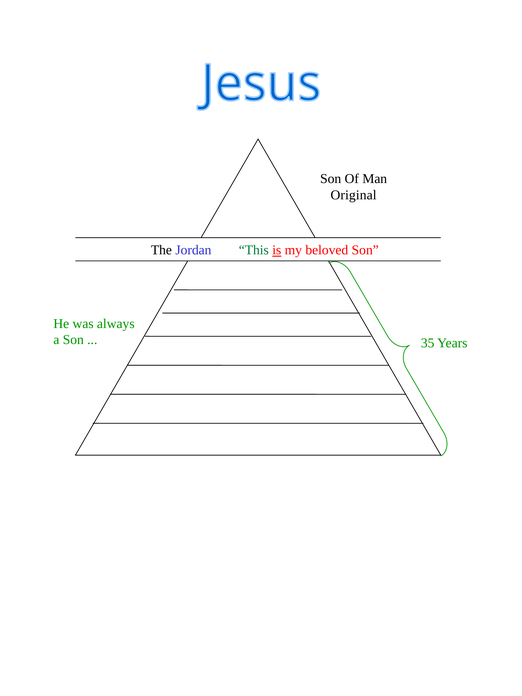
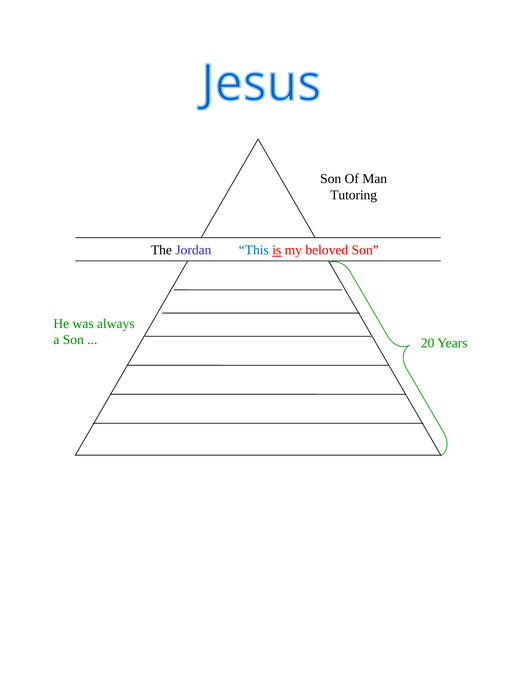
Original: Original -> Tutoring
This colour: green -> blue
35: 35 -> 20
